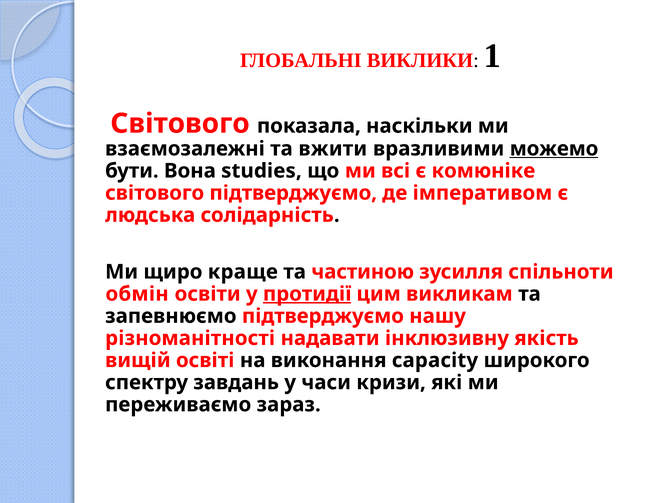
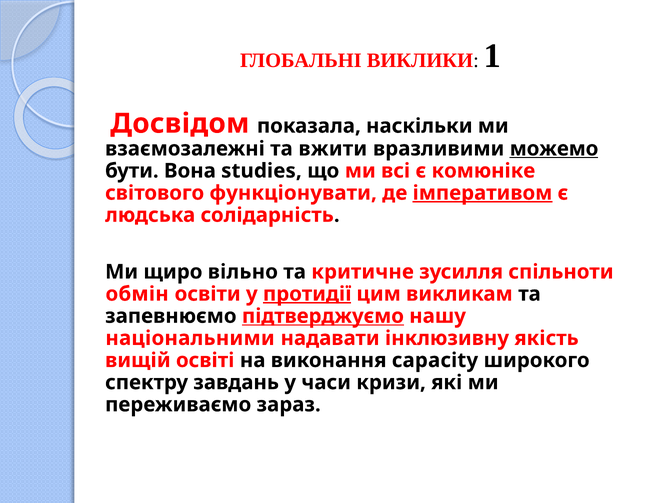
Світового at (180, 124): Світового -> Досвідом
світового підтверджуємо: підтверджуємо -> функціонувати
імперативом underline: none -> present
краще: краще -> вільно
частиною: частиною -> критичне
підтверджуємо at (323, 316) underline: none -> present
різноманітності: різноманітності -> національними
